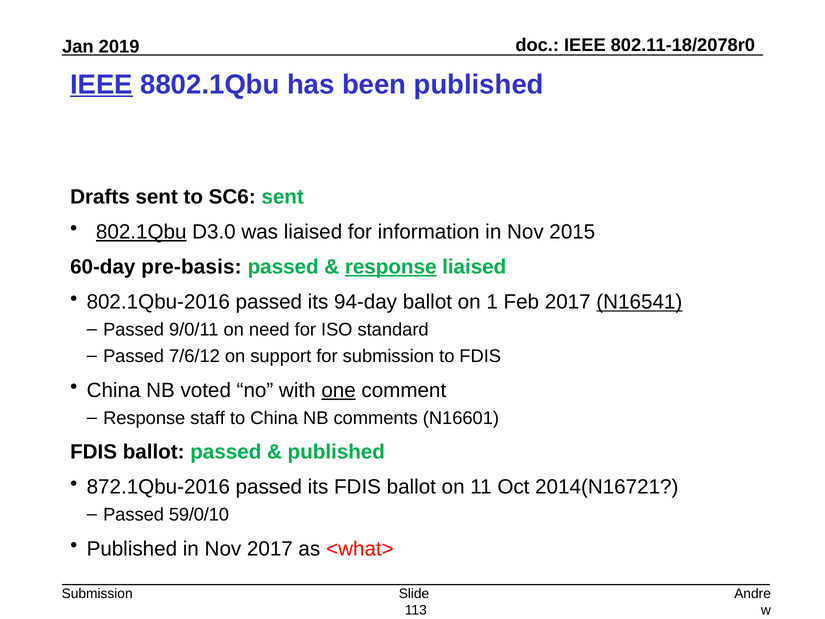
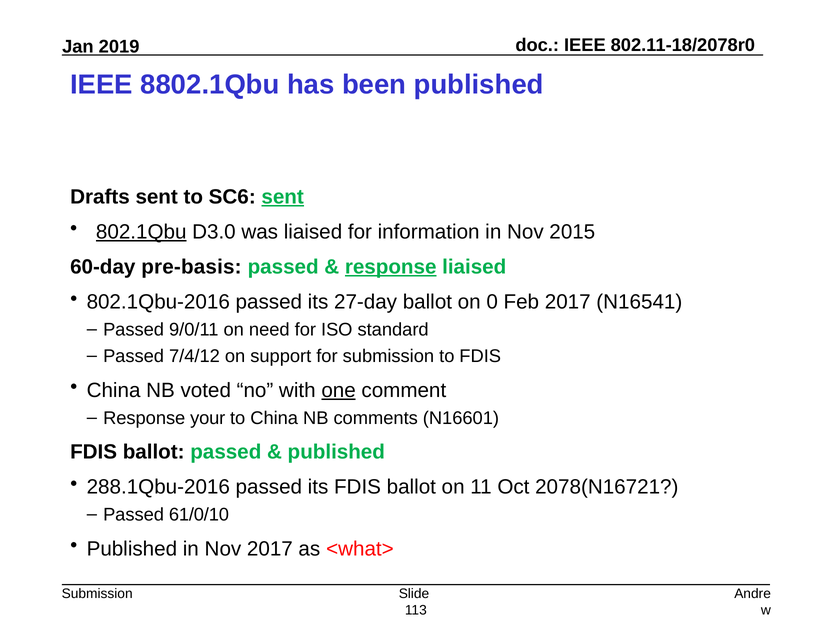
IEEE at (101, 84) underline: present -> none
sent at (283, 197) underline: none -> present
94-day: 94-day -> 27-day
1: 1 -> 0
N16541 underline: present -> none
7/6/12: 7/6/12 -> 7/4/12
staff: staff -> your
872.1Qbu-2016: 872.1Qbu-2016 -> 288.1Qbu-2016
2014(N16721: 2014(N16721 -> 2078(N16721
59/0/10: 59/0/10 -> 61/0/10
